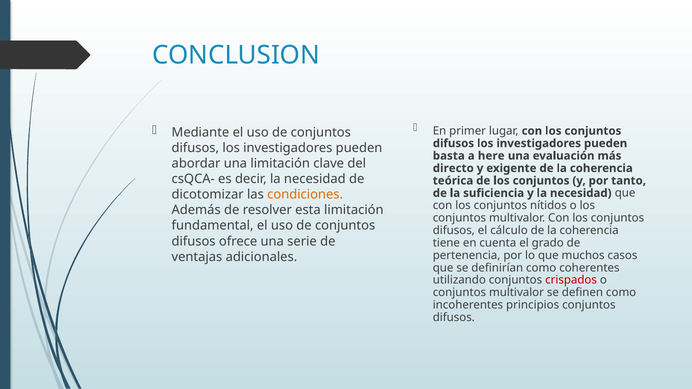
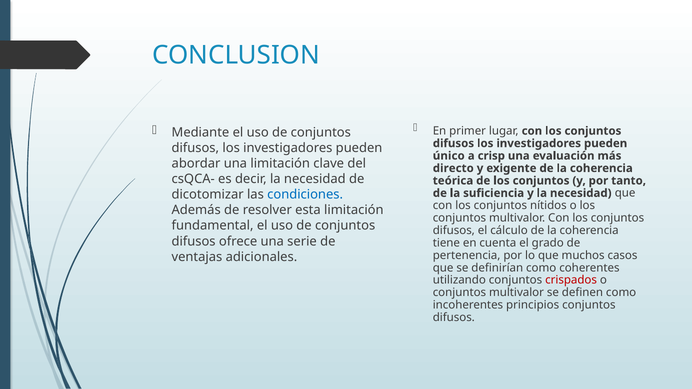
basta: basta -> único
here: here -> crisp
condiciones colour: orange -> blue
